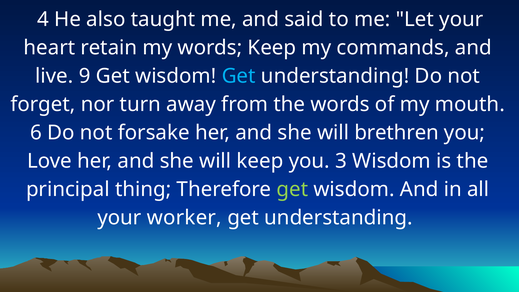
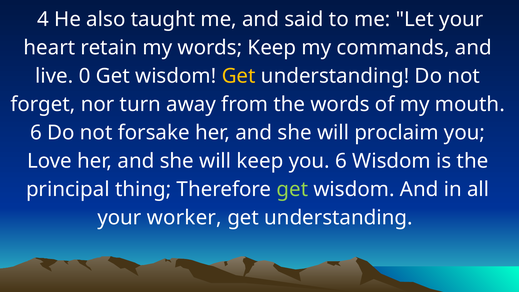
9: 9 -> 0
Get at (239, 76) colour: light blue -> yellow
brethren: brethren -> proclaim
you 3: 3 -> 6
